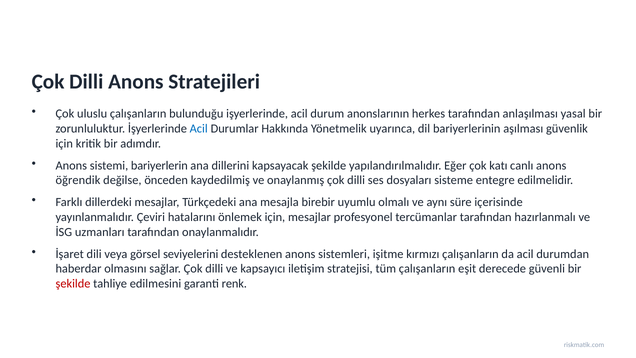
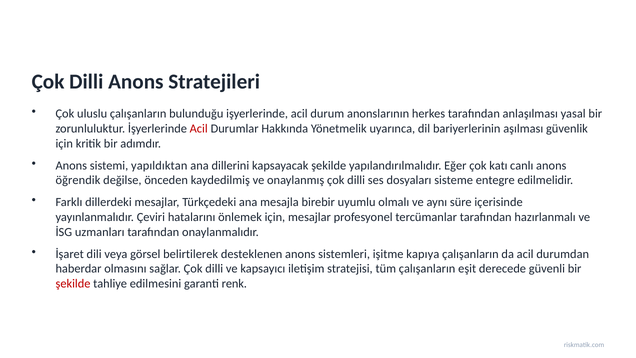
Acil at (199, 129) colour: blue -> red
bariyerlerin: bariyerlerin -> yapıldıktan
seviyelerini: seviyelerini -> belirtilerek
kırmızı: kırmızı -> kapıya
